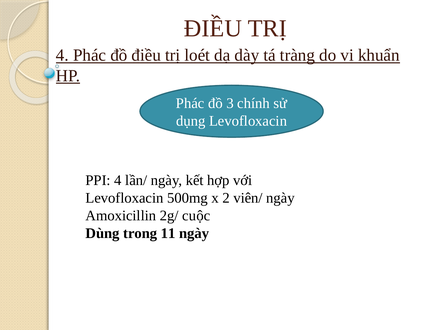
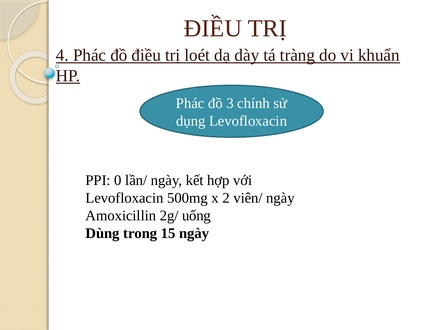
PPI 4: 4 -> 0
cuộc: cuộc -> uống
11: 11 -> 15
